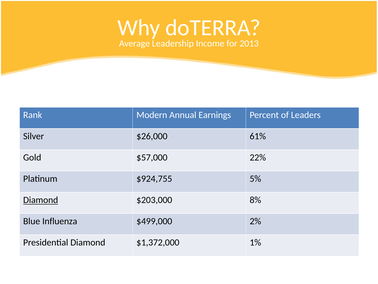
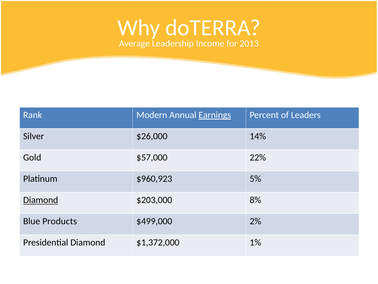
Earnings underline: none -> present
61%: 61% -> 14%
$924,755: $924,755 -> $960,923
Influenza: Influenza -> Products
